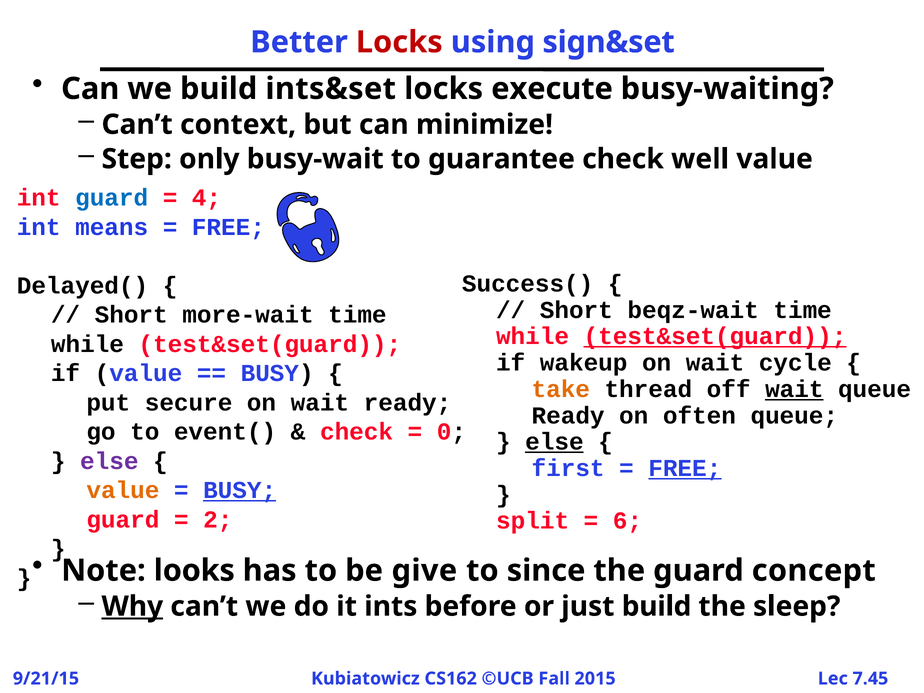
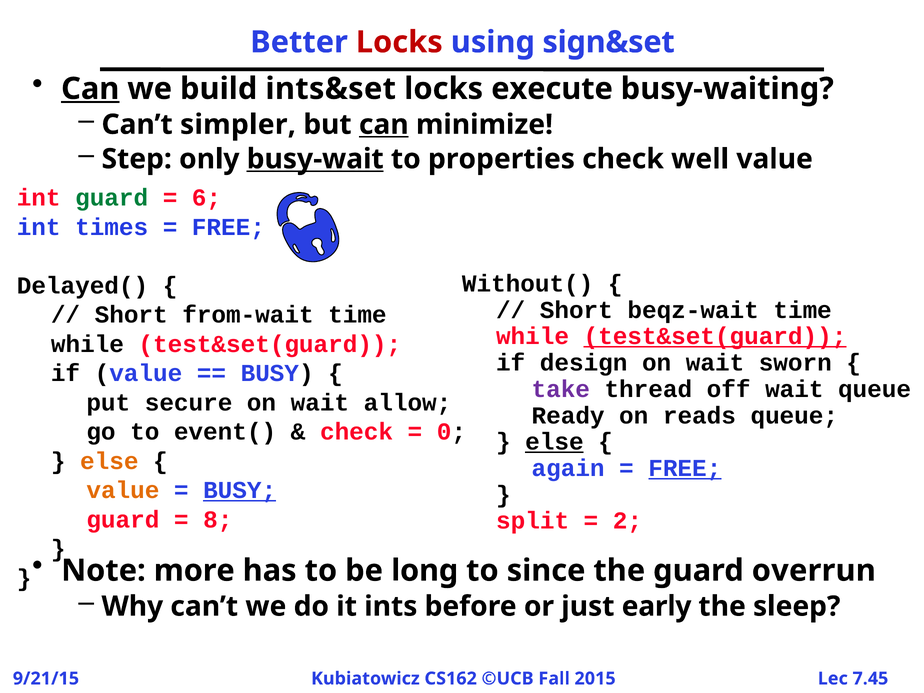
Can at (90, 89) underline: none -> present
context: context -> simpler
can at (384, 125) underline: none -> present
busy-wait underline: none -> present
guarantee: guarantee -> properties
guard at (112, 198) colour: blue -> green
4: 4 -> 6
means: means -> times
Success(: Success( -> Without(
more-wait: more-wait -> from-wait
wakeup: wakeup -> design
cycle: cycle -> sworn
take colour: orange -> purple
wait at (794, 389) underline: present -> none
wait ready: ready -> allow
often: often -> reads
else at (109, 461) colour: purple -> orange
first: first -> again
2: 2 -> 8
6: 6 -> 2
looks: looks -> more
give: give -> long
concept: concept -> overrun
Why underline: present -> none
just build: build -> early
